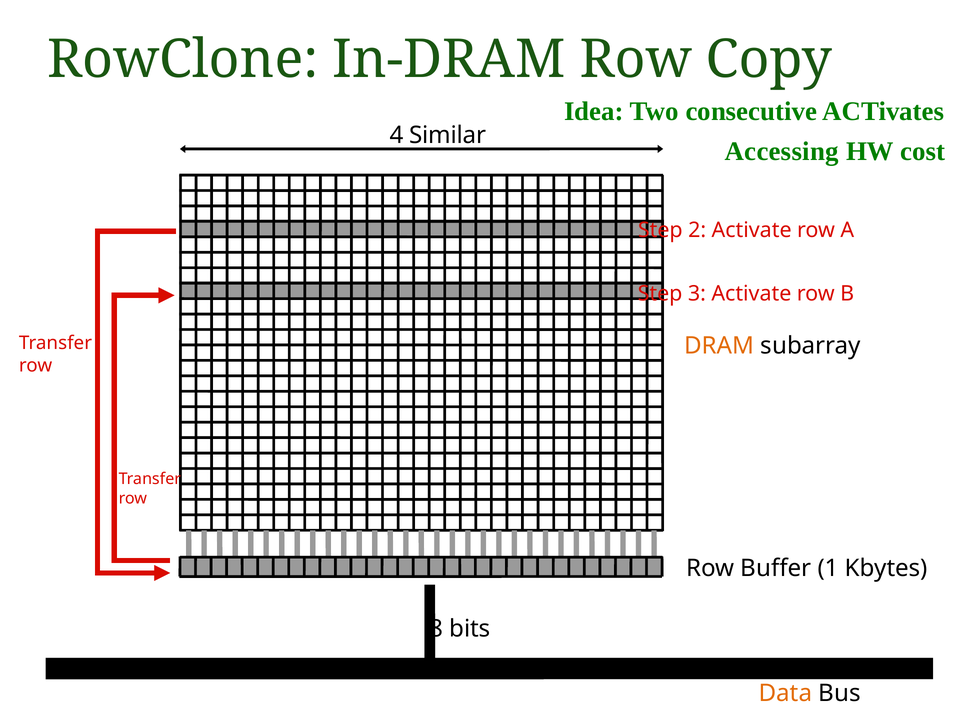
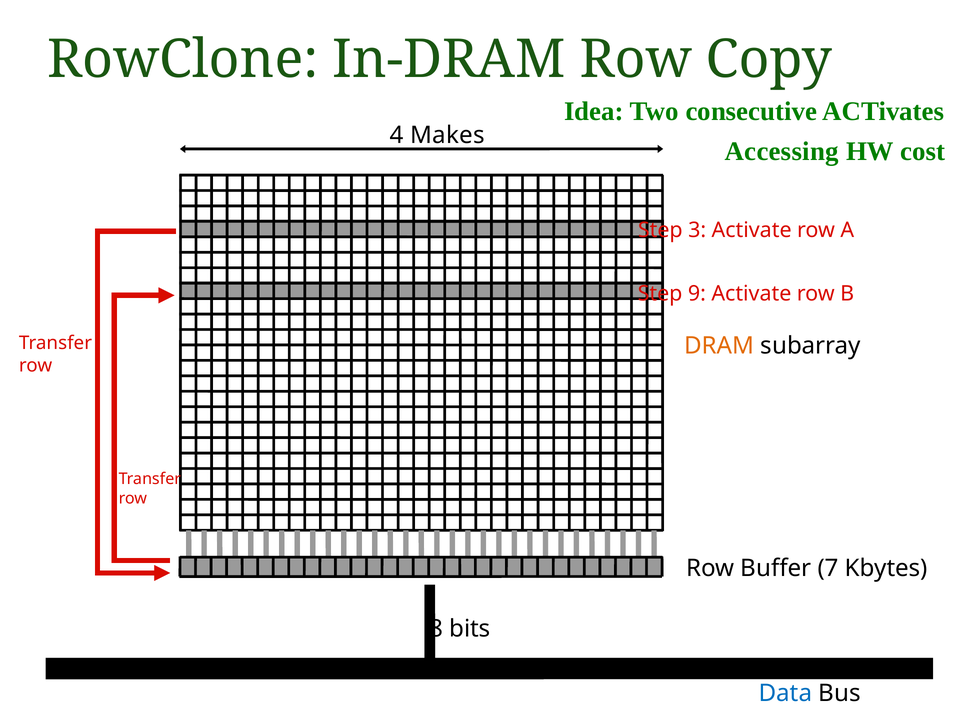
Similar: Similar -> Makes
2: 2 -> 3
3: 3 -> 9
1: 1 -> 7
Data colour: orange -> blue
